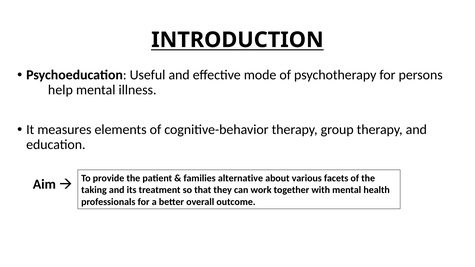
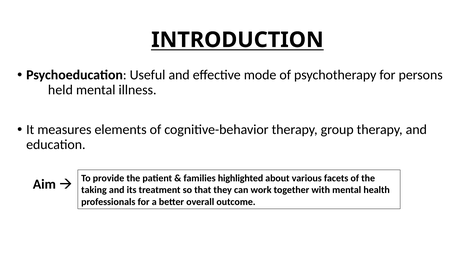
help: help -> held
alternative: alternative -> highlighted
